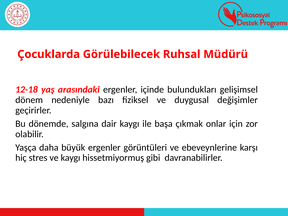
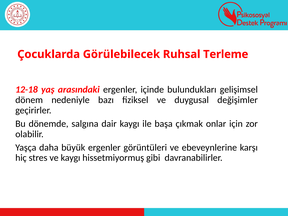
Müdürü: Müdürü -> Terleme
